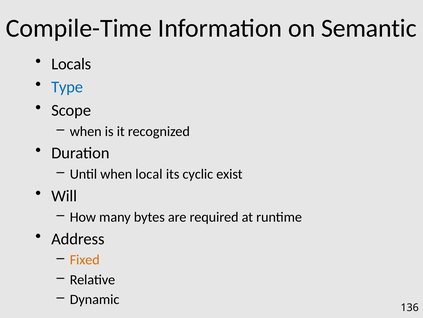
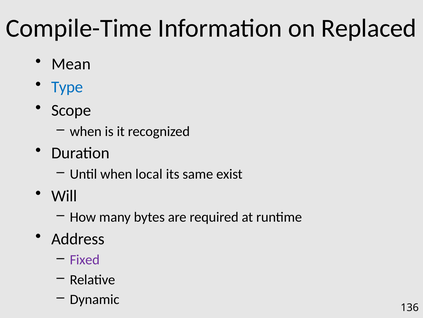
Semantic: Semantic -> Replaced
Locals: Locals -> Mean
cyclic: cyclic -> same
Fixed colour: orange -> purple
